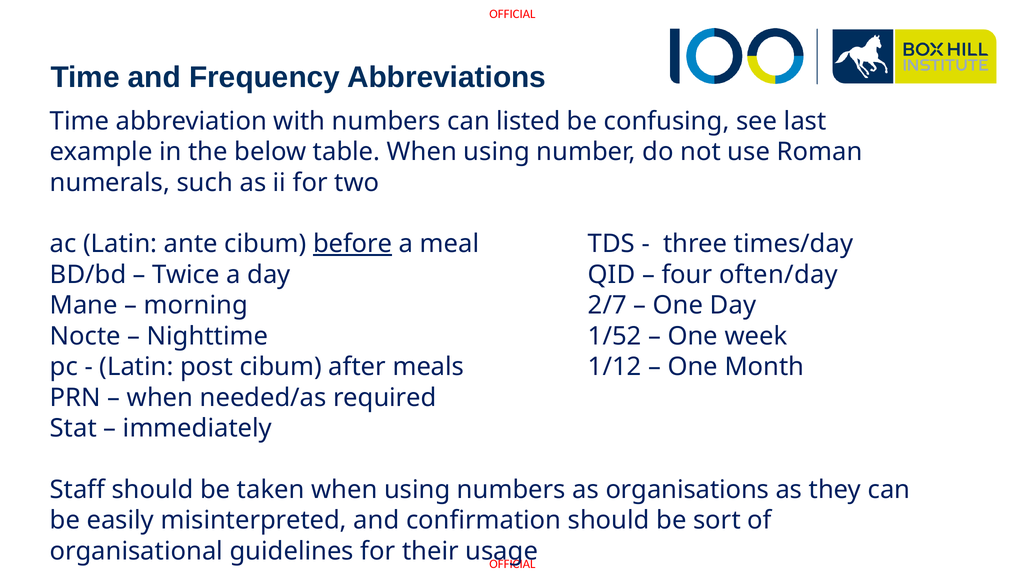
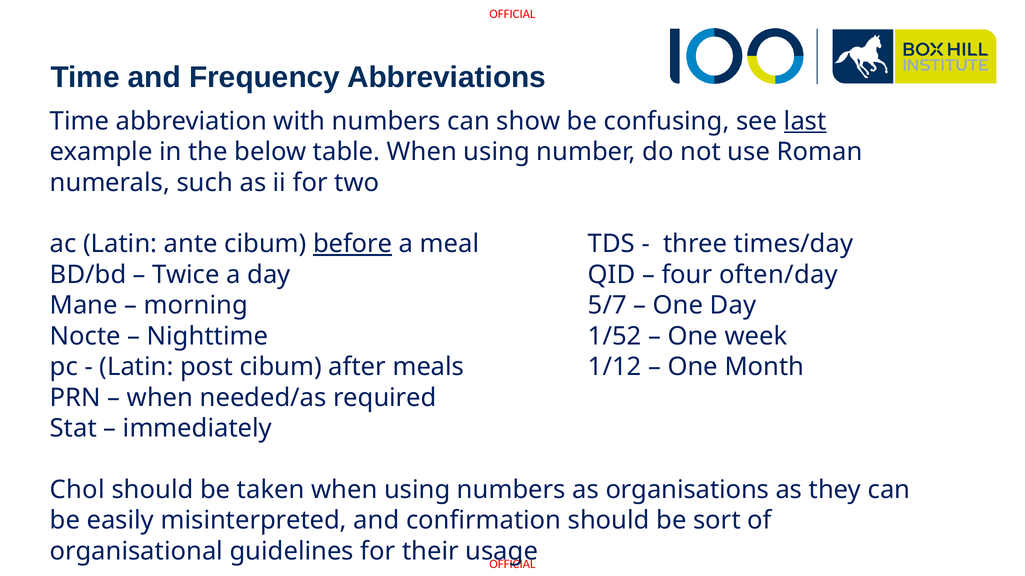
listed: listed -> show
last underline: none -> present
2/7: 2/7 -> 5/7
Staff: Staff -> Chol
